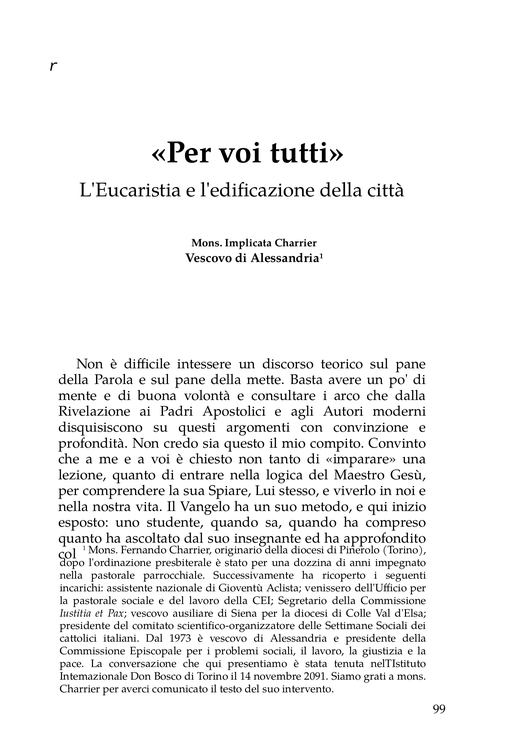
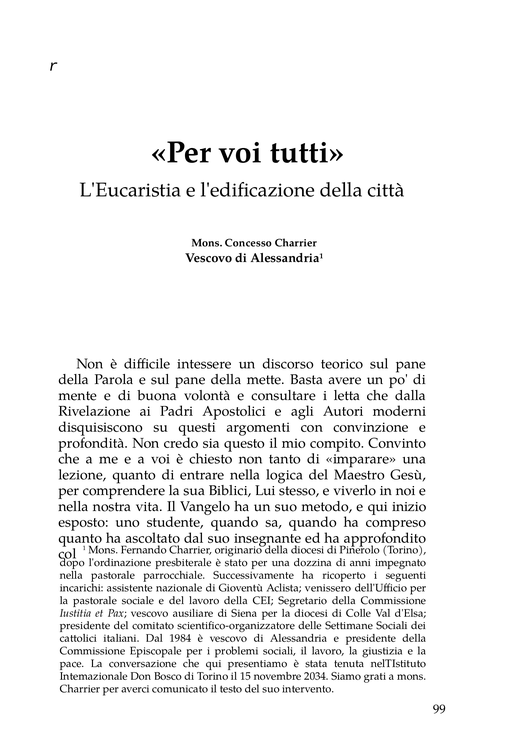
Implicata: Implicata -> Concesso
arco: arco -> letta
Spiare: Spiare -> Biblici
1973: 1973 -> 1984
14: 14 -> 15
2091: 2091 -> 2034
